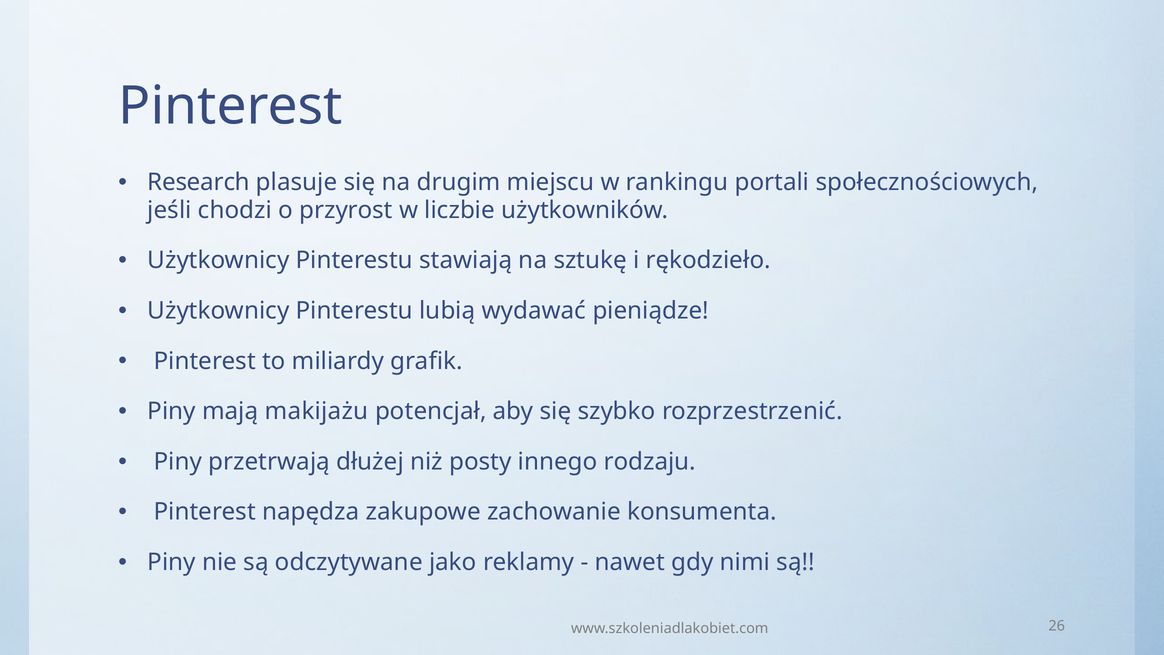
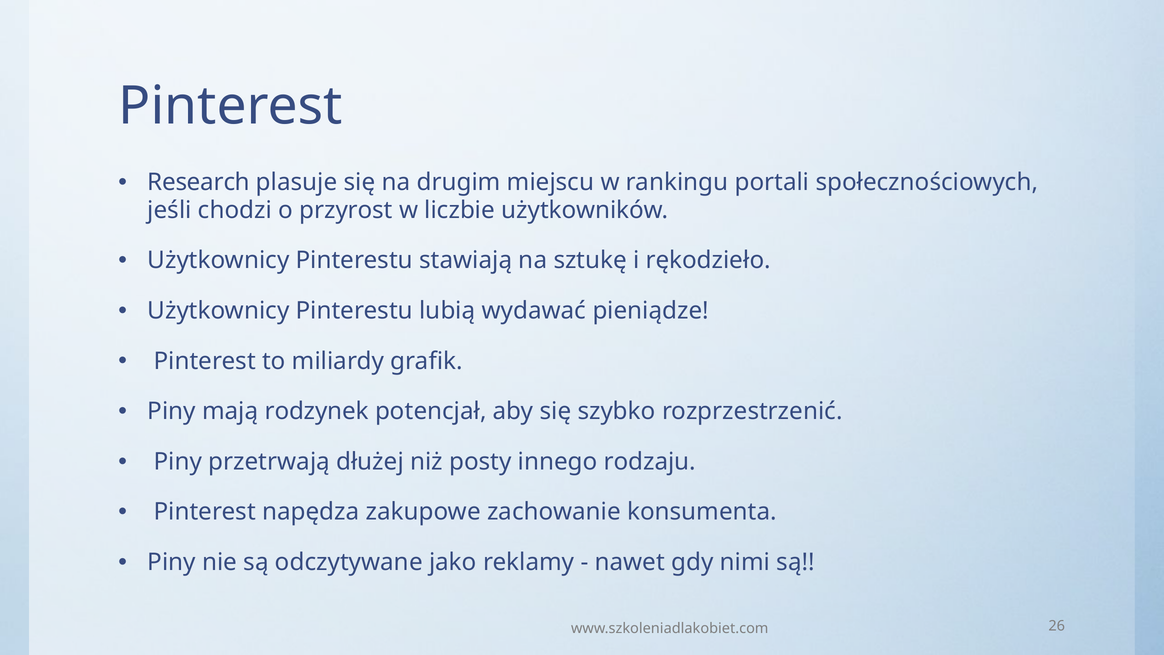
makijażu: makijażu -> rodzynek
